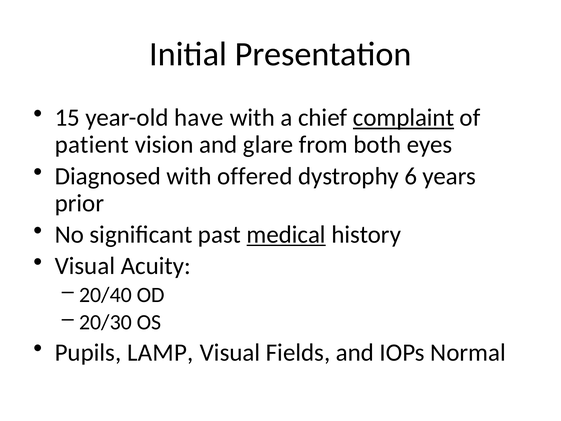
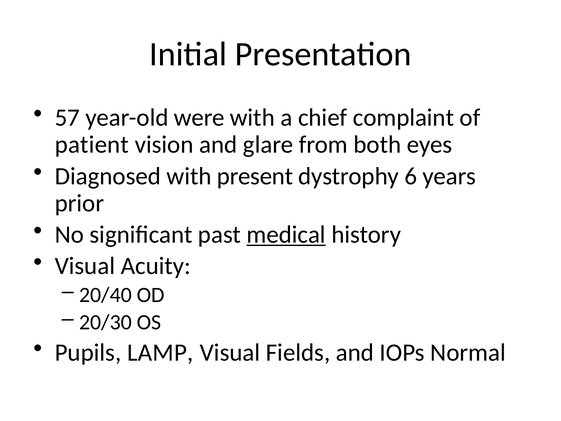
15: 15 -> 57
have: have -> were
complaint underline: present -> none
offered: offered -> present
